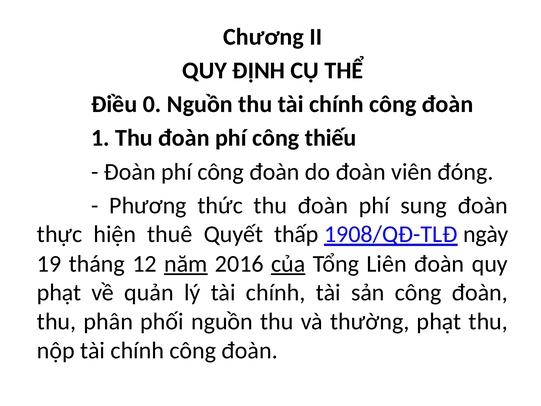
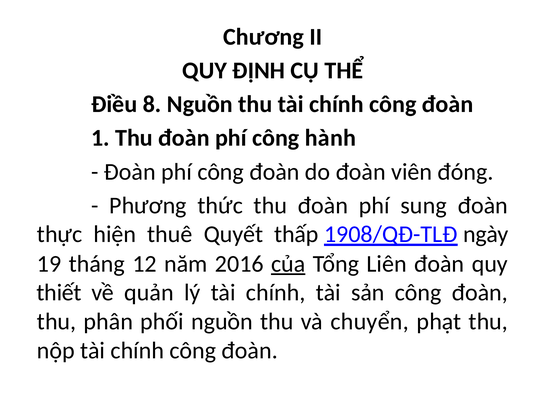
0: 0 -> 8
thiếu: thiếu -> hành
năm underline: present -> none
phạt at (59, 293): phạt -> thiết
thường: thường -> chuyển
